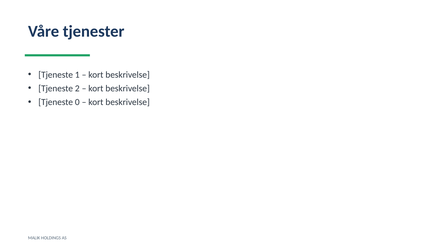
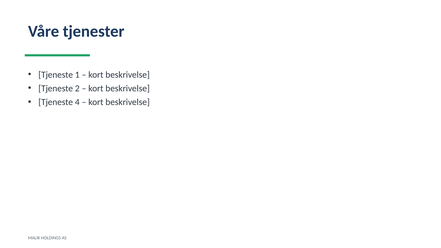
0: 0 -> 4
